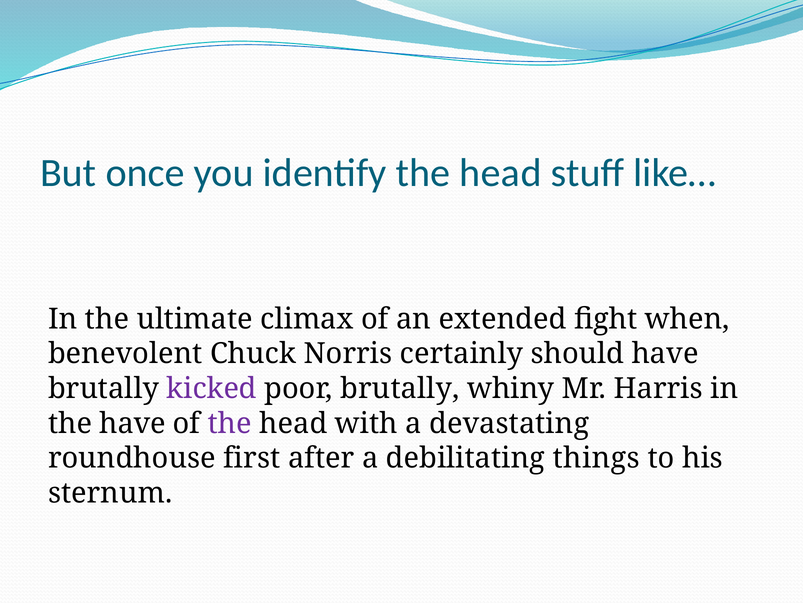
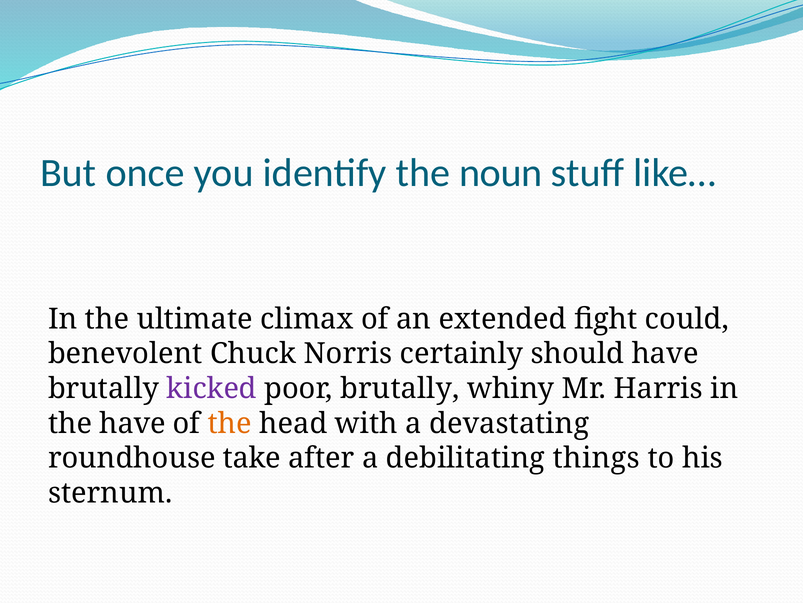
identify the head: head -> noun
when: when -> could
the at (230, 423) colour: purple -> orange
first: first -> take
